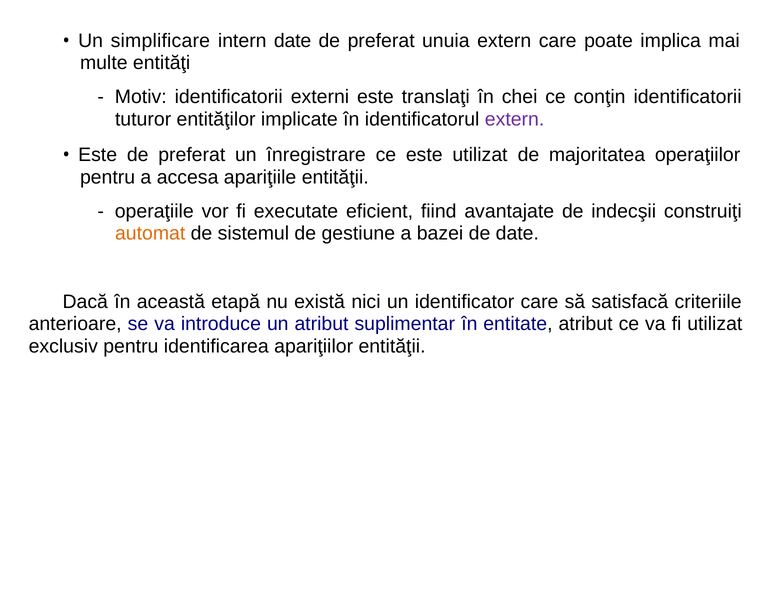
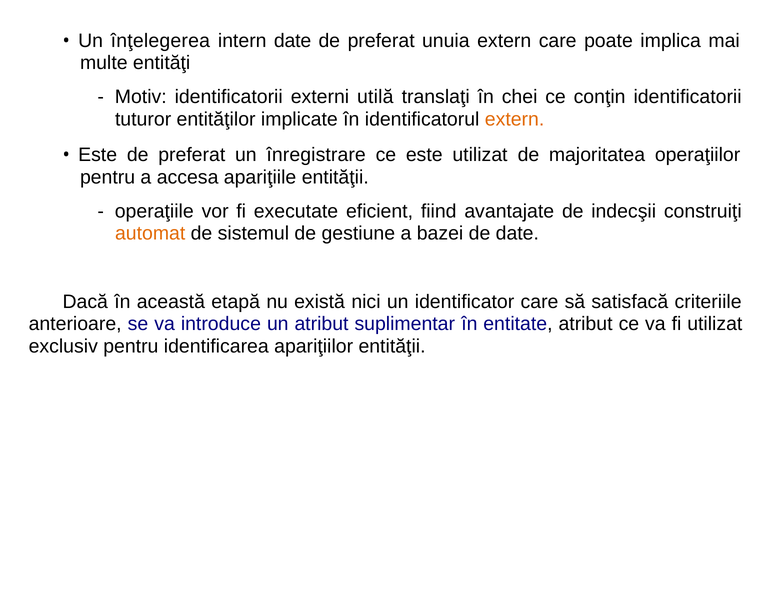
simplificare: simplificare -> înţelegerea
externi este: este -> utilă
extern at (515, 119) colour: purple -> orange
